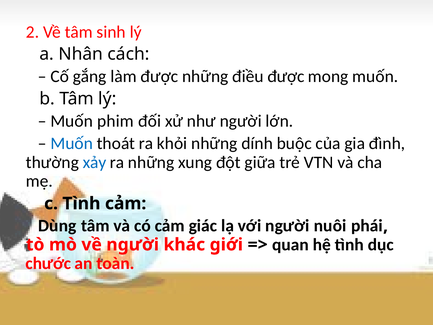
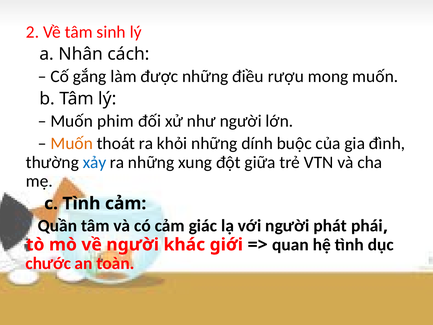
điều được: được -> rượu
Muốn at (72, 143) colour: blue -> orange
Dùng: Dùng -> Quần
nuôi: nuôi -> phát
